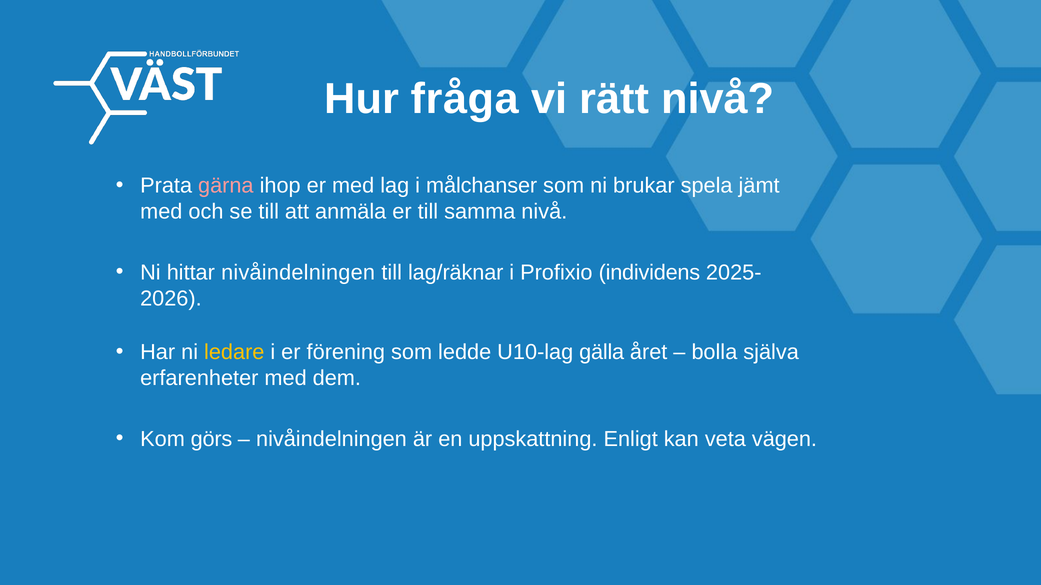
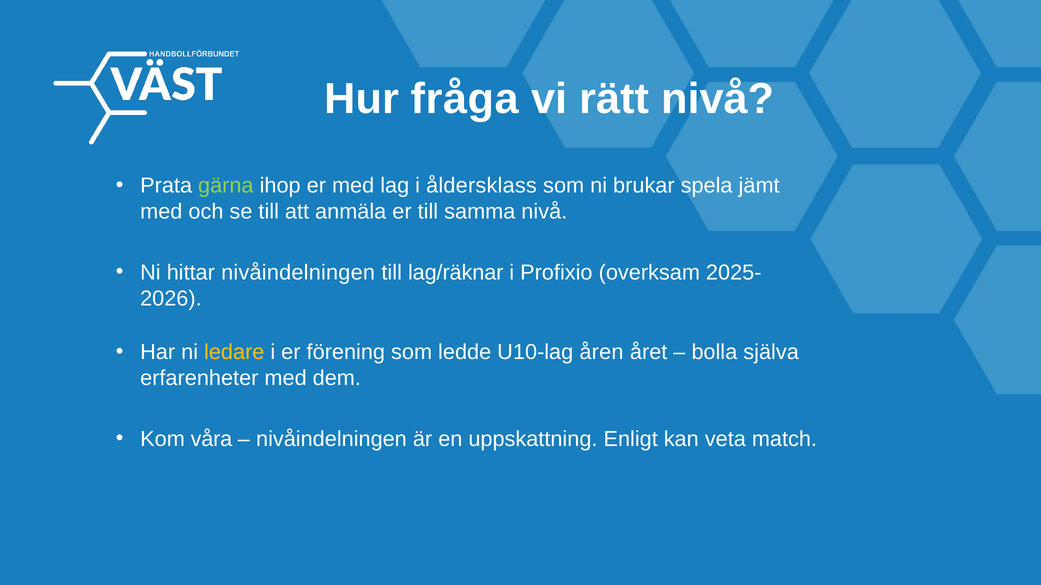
gärna colour: pink -> light green
målchanser: målchanser -> åldersklass
individens: individens -> overksam
gälla: gälla -> åren
görs: görs -> våra
vägen: vägen -> match
